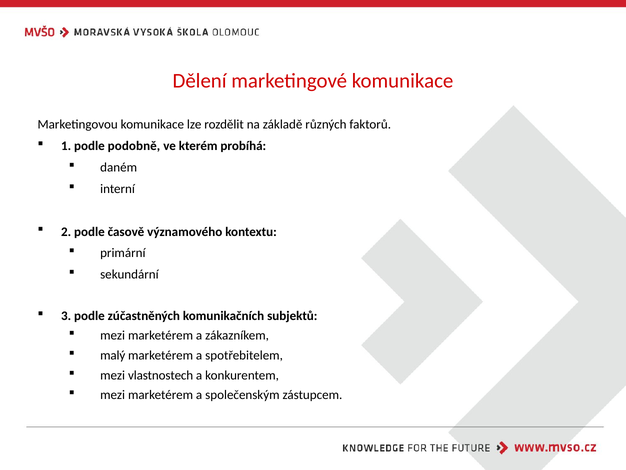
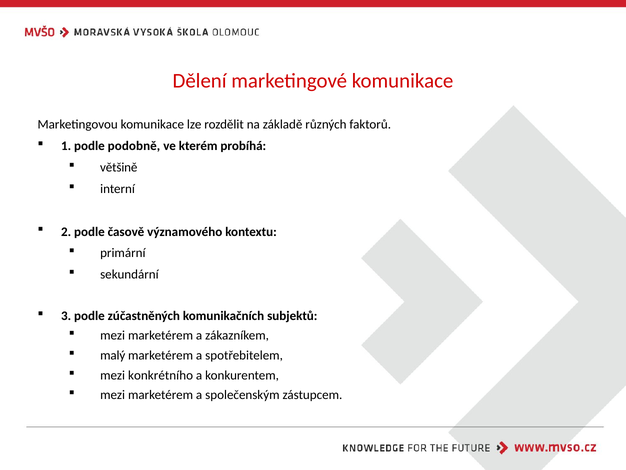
daném: daném -> většině
vlastnostech: vlastnostech -> konkrétního
